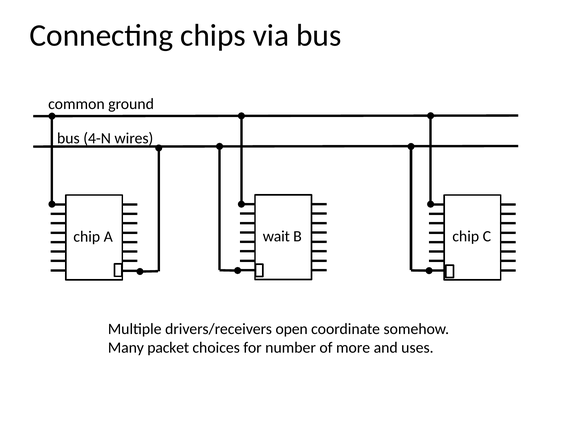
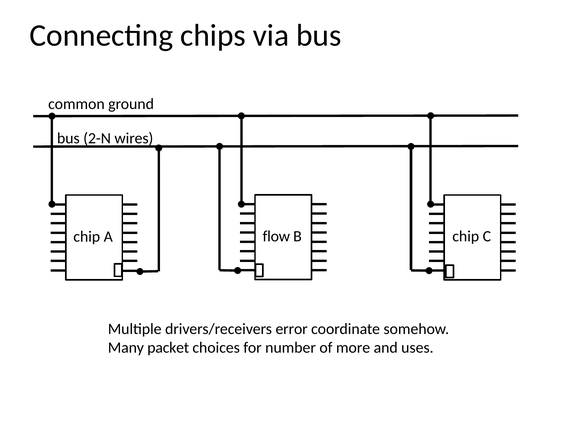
4-N: 4-N -> 2-N
wait: wait -> flow
open: open -> error
